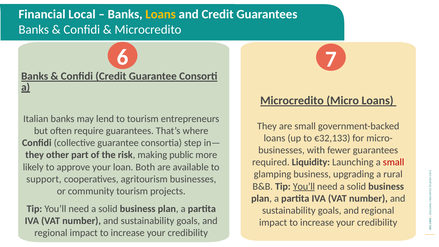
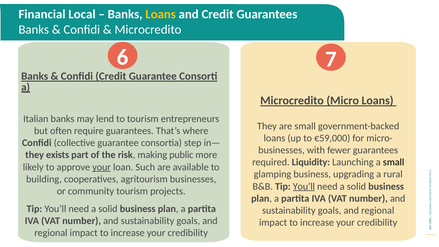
€32,133: €32,133 -> €59,000
other: other -> exists
small at (394, 162) colour: red -> black
your at (102, 167) underline: none -> present
Both: Both -> Such
support: support -> building
